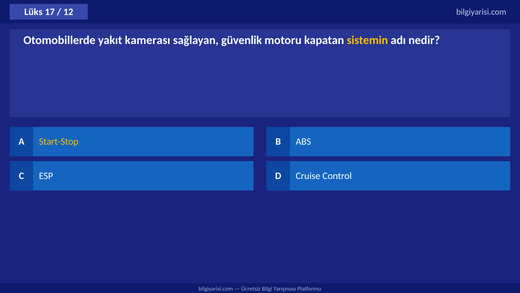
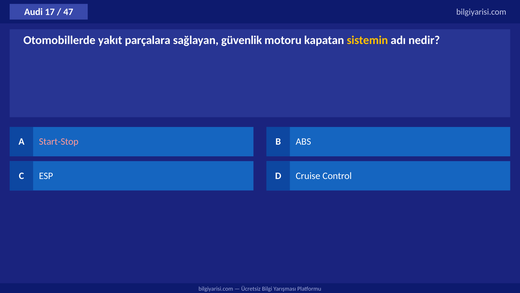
Lüks: Lüks -> Audi
12: 12 -> 47
kamerası: kamerası -> parçalara
Start-Stop colour: yellow -> pink
